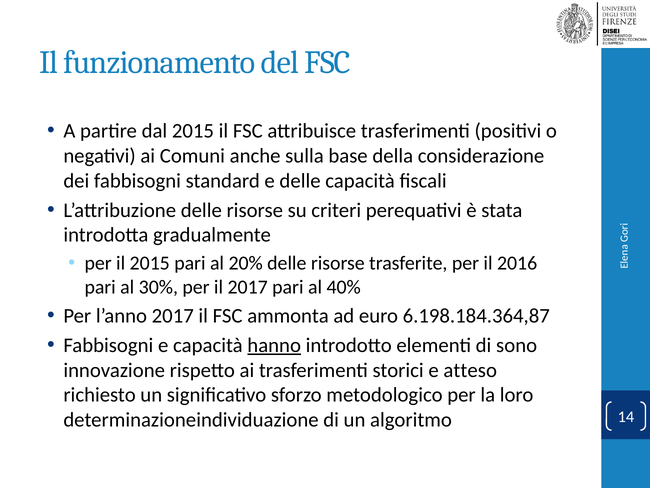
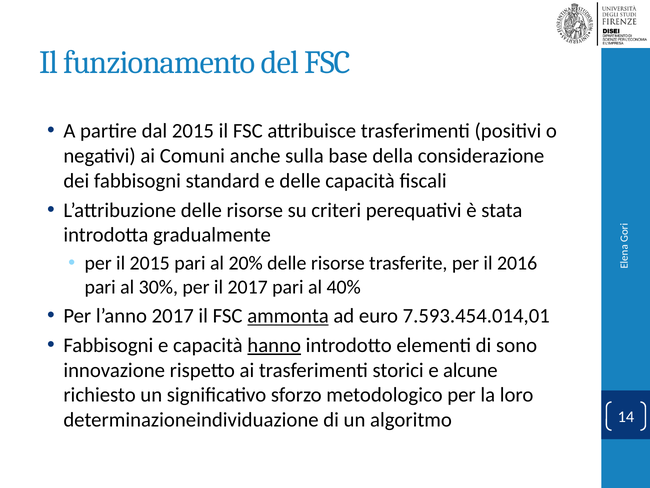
ammonta underline: none -> present
6.198.184.364,87: 6.198.184.364,87 -> 7.593.454.014,01
atteso: atteso -> alcune
